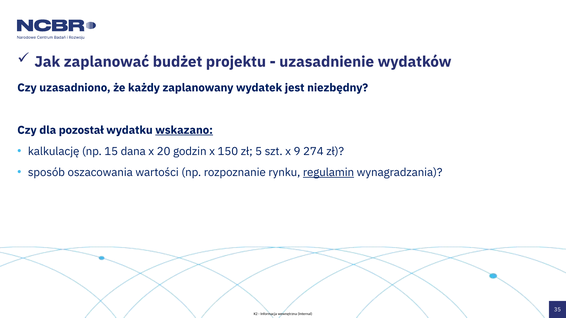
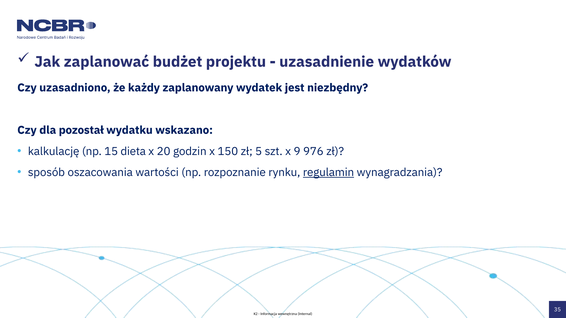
wskazano underline: present -> none
dana: dana -> dieta
274: 274 -> 976
